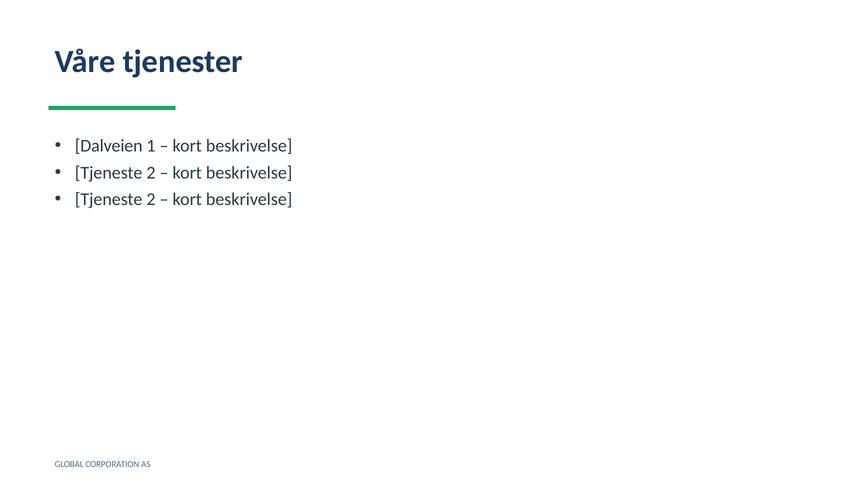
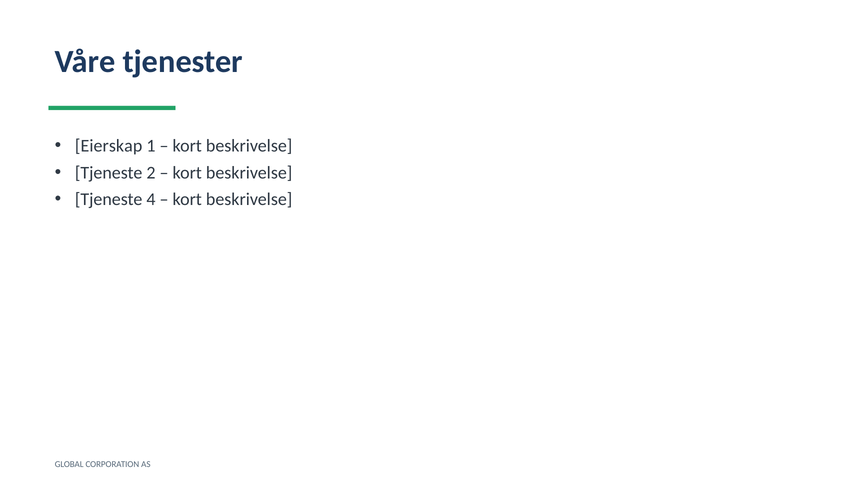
Dalveien: Dalveien -> Eierskap
2 at (151, 200): 2 -> 4
